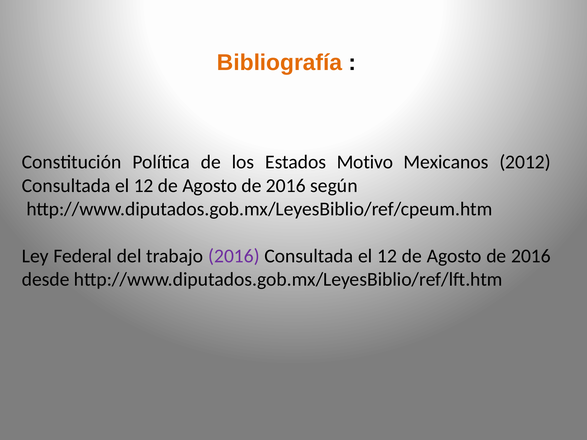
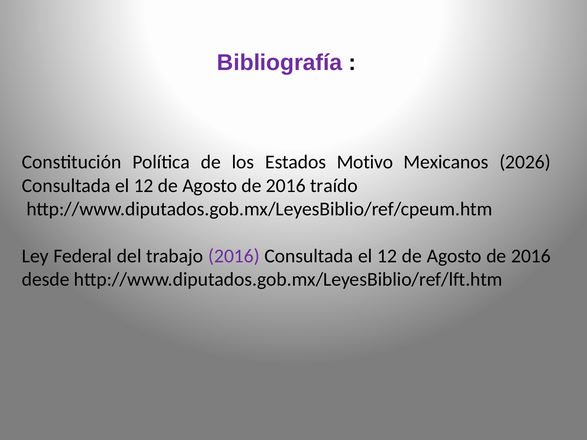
Bibliografía colour: orange -> purple
2012: 2012 -> 2026
según: según -> traído
